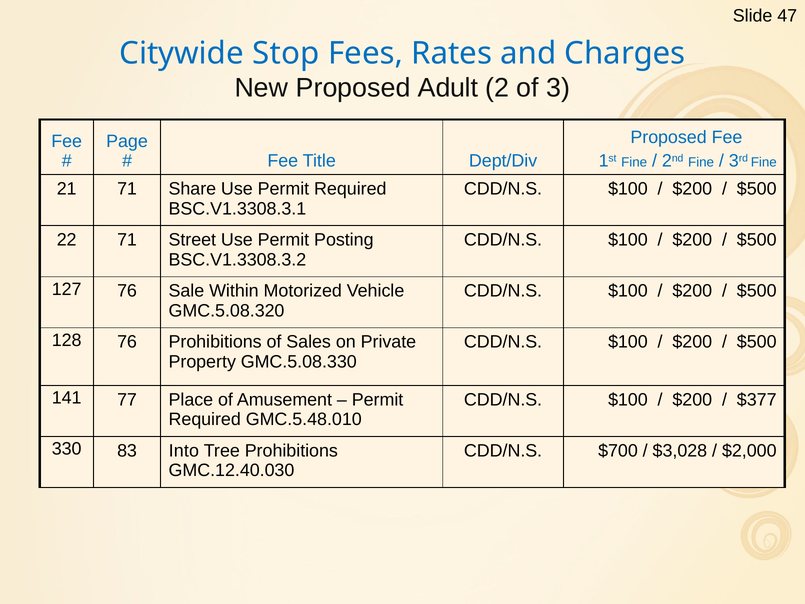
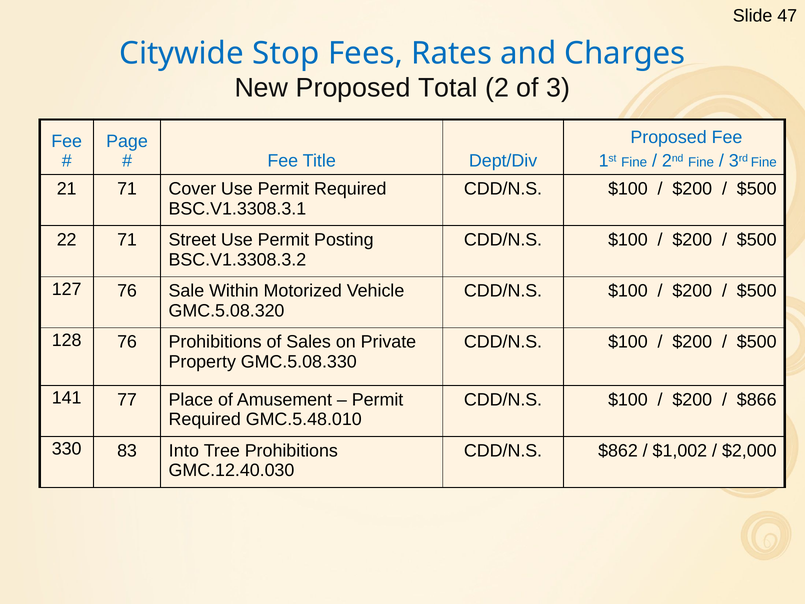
Adult: Adult -> Total
Share: Share -> Cover
$377: $377 -> $866
$700: $700 -> $862
$3,028: $3,028 -> $1,002
